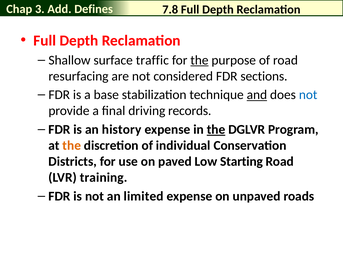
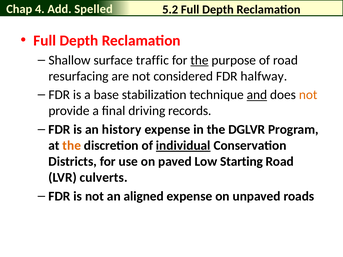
3: 3 -> 4
Defines: Defines -> Spelled
7.8: 7.8 -> 5.2
sections: sections -> halfway
not at (308, 95) colour: blue -> orange
the at (216, 130) underline: present -> none
individual underline: none -> present
training: training -> culverts
limited: limited -> aligned
